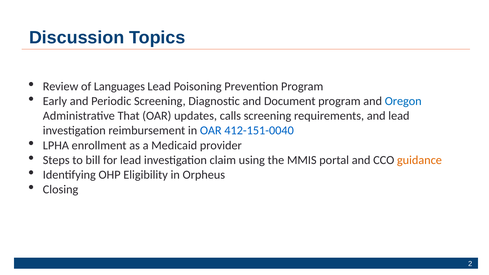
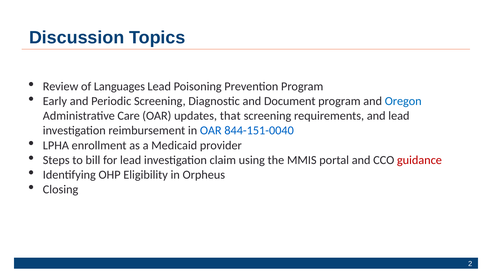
That: That -> Care
calls: calls -> that
412-151-0040: 412-151-0040 -> 844-151-0040
guidance colour: orange -> red
